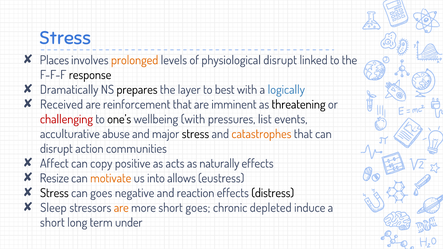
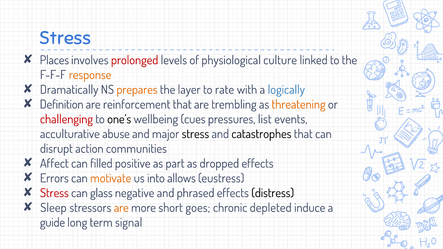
prolonged colour: orange -> red
physiological disrupt: disrupt -> culture
response colour: black -> orange
prepares colour: black -> orange
best: best -> rate
Received: Received -> Definition
imminent: imminent -> trembling
threatening colour: black -> orange
wellbeing with: with -> cues
catastrophes colour: orange -> black
copy: copy -> filled
acts: acts -> part
naturally: naturally -> dropped
Resize: Resize -> Errors
Stress at (54, 193) colour: black -> red
can goes: goes -> glass
reaction: reaction -> phrased
short at (52, 223): short -> guide
under: under -> signal
